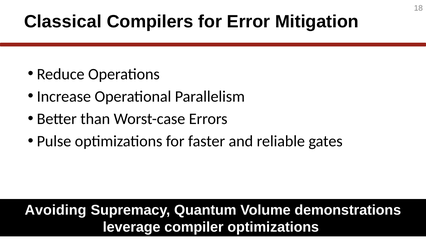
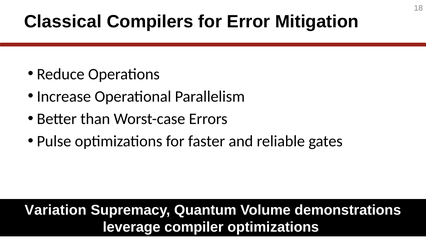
Avoiding: Avoiding -> Variation
